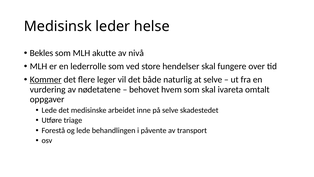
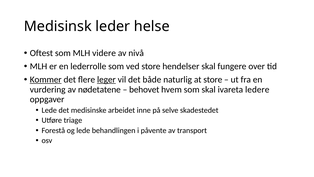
Bekles: Bekles -> Oftest
akutte: akutte -> videre
leger underline: none -> present
at selve: selve -> store
omtalt: omtalt -> ledere
